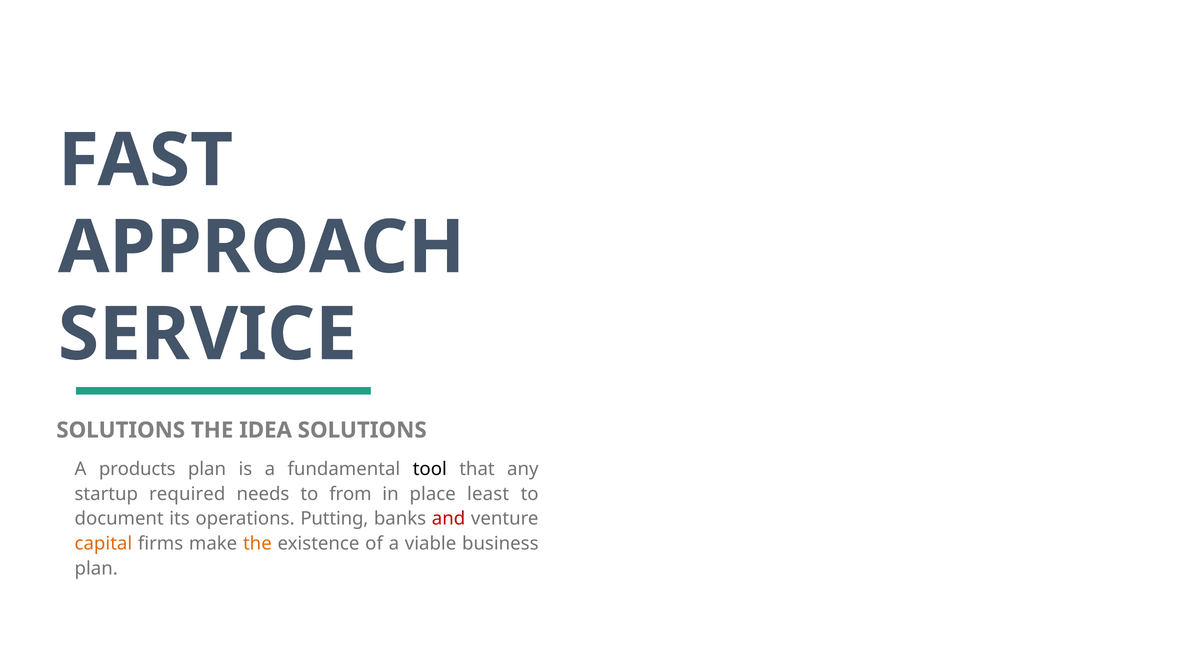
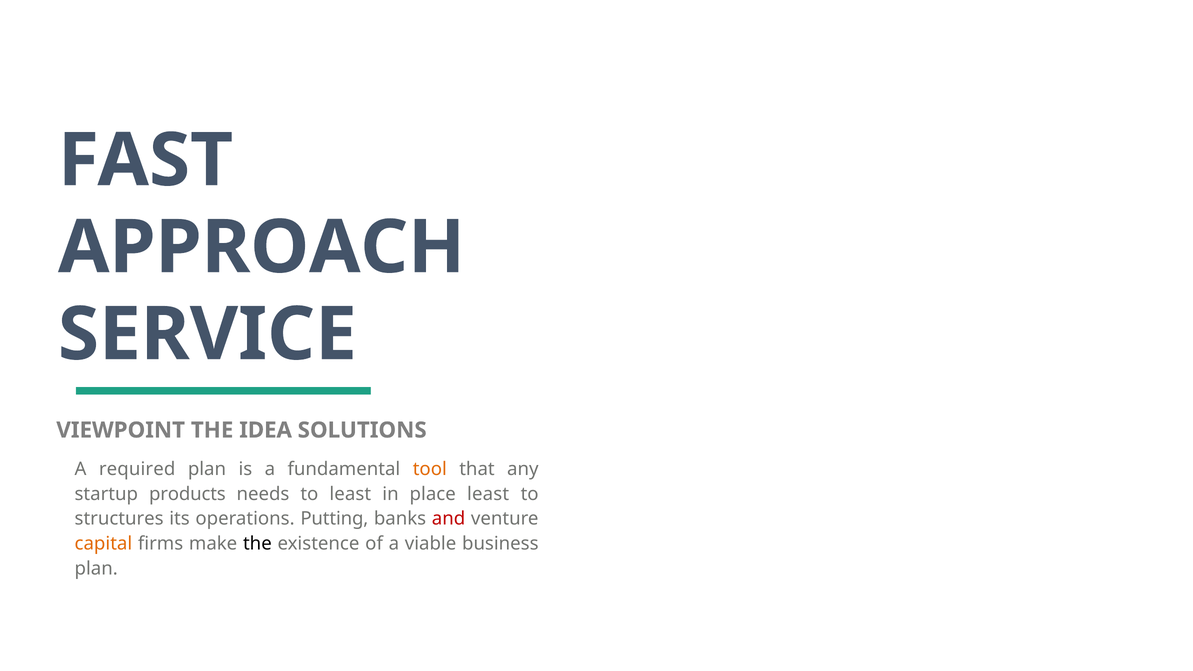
SOLUTIONS at (121, 430): SOLUTIONS -> VIEWPOINT
products: products -> required
tool colour: black -> orange
required: required -> products
to from: from -> least
document: document -> structures
the at (257, 544) colour: orange -> black
